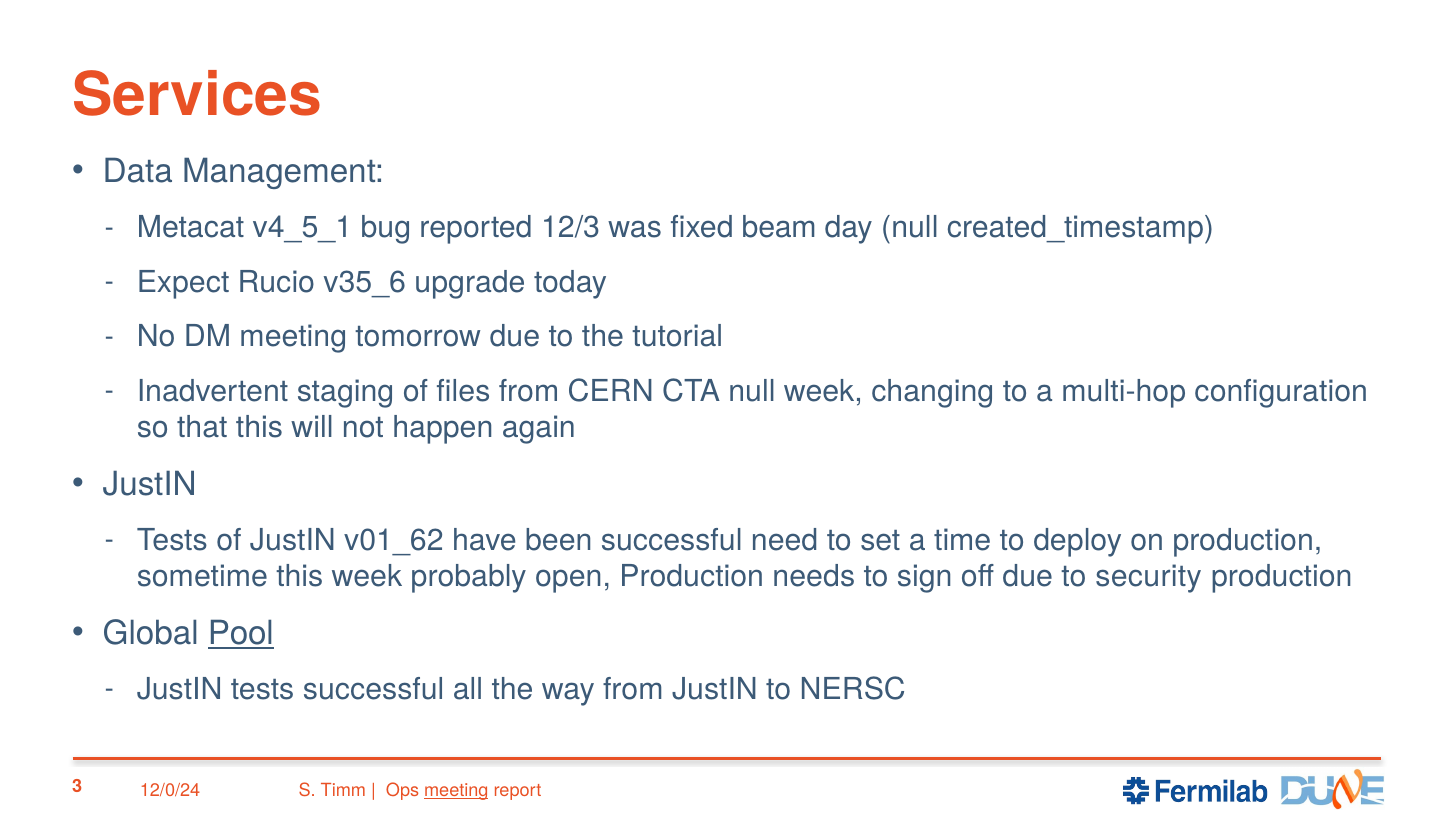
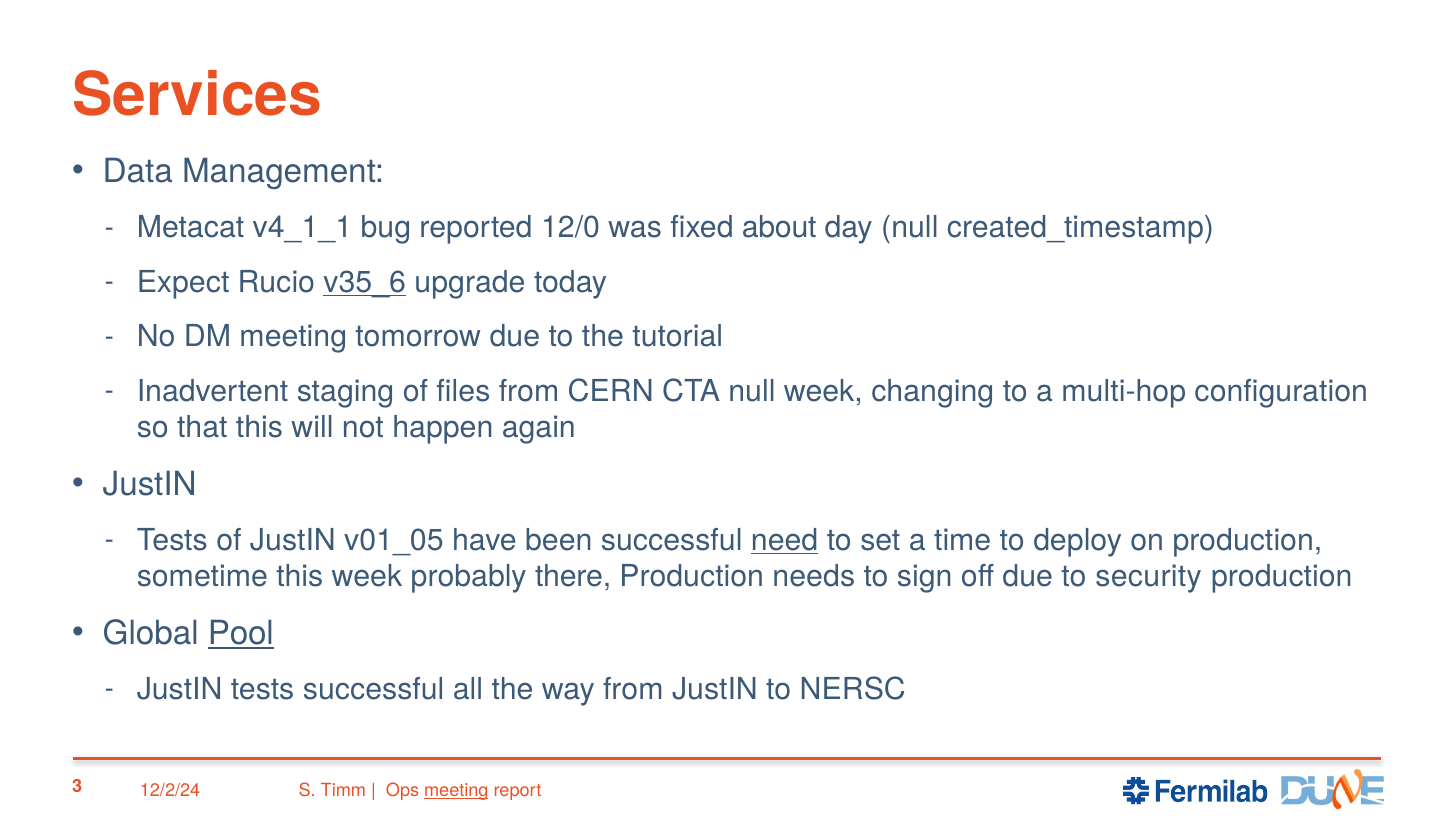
v4_5_1: v4_5_1 -> v4_1_1
12/3: 12/3 -> 12/0
beam: beam -> about
v35_6 underline: none -> present
v01_62: v01_62 -> v01_05
need underline: none -> present
open: open -> there
12/0/24: 12/0/24 -> 12/2/24
